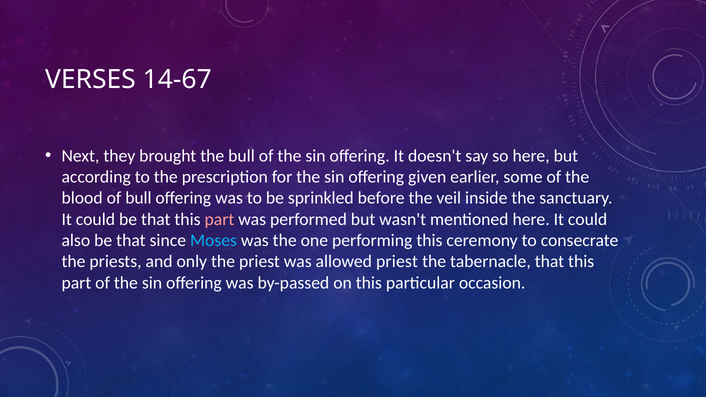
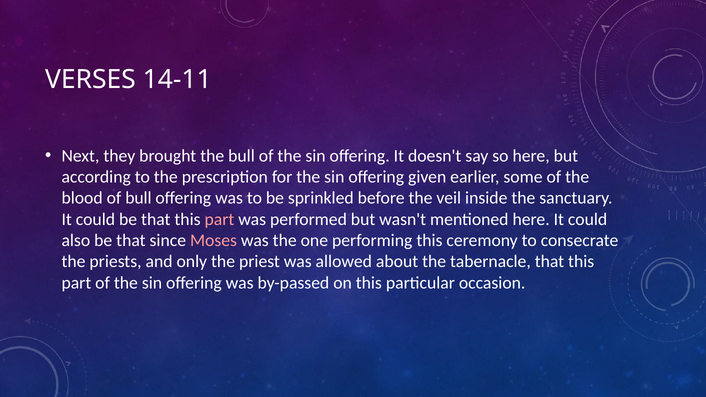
14-67: 14-67 -> 14-11
Moses colour: light blue -> pink
allowed priest: priest -> about
